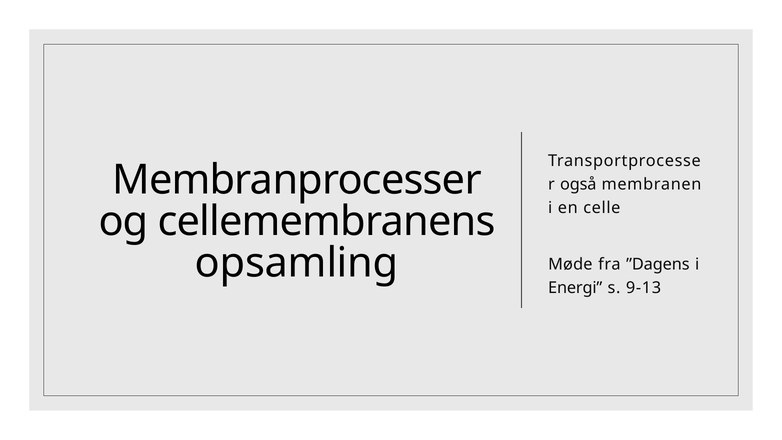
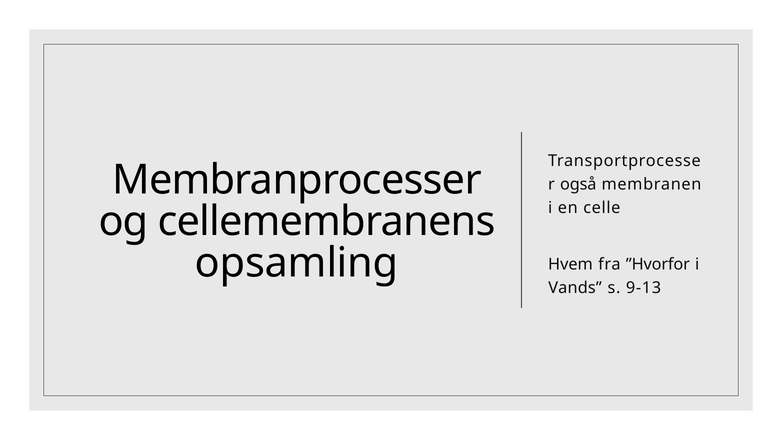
Møde: Møde -> Hvem
”Dagens: ”Dagens -> ”Hvorfor
Energi: Energi -> Vands
